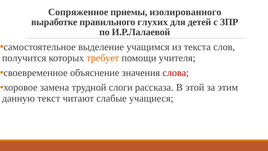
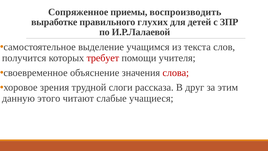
изолированного: изолированного -> воспроизводить
требует colour: orange -> red
замена: замена -> зрения
этой: этой -> друг
текст: текст -> этого
